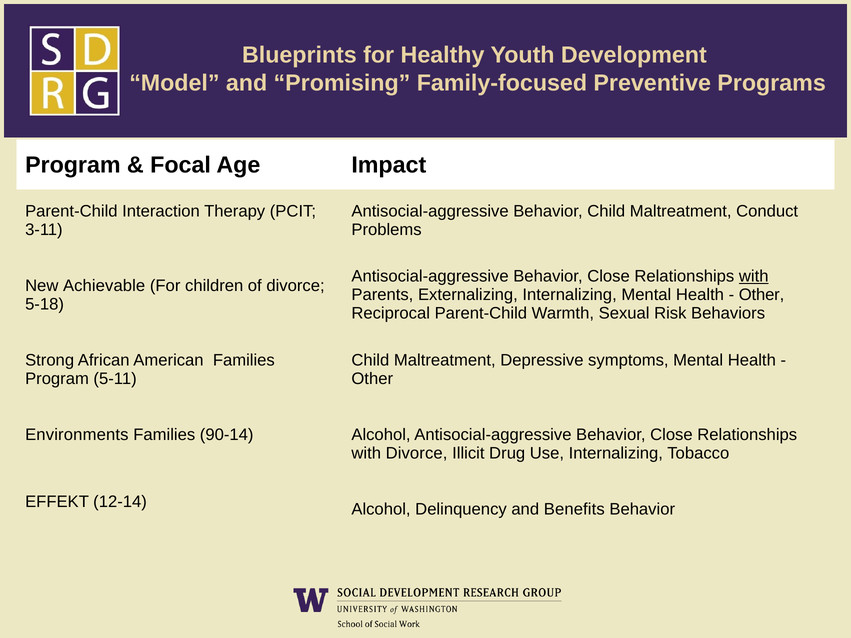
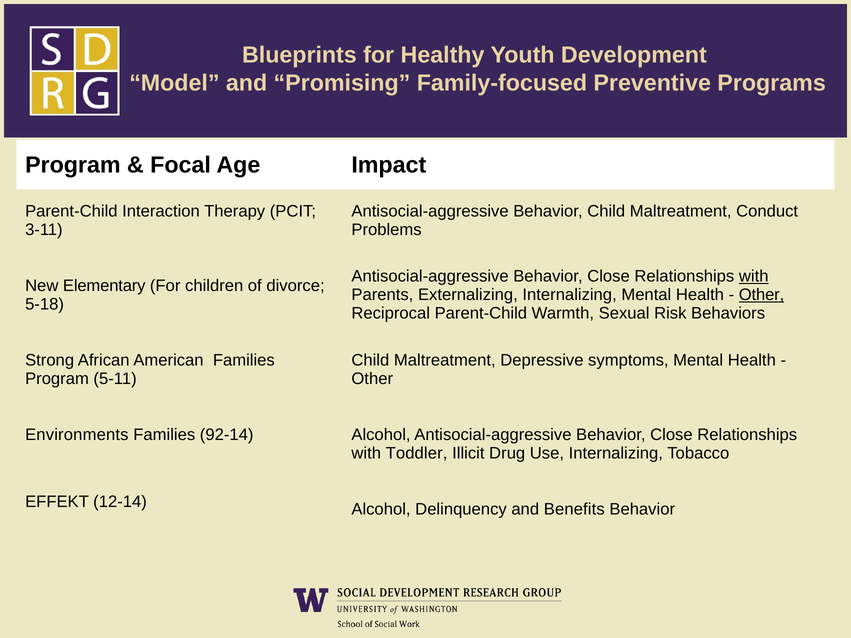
Achievable: Achievable -> Elementary
Other at (762, 295) underline: none -> present
90-14: 90-14 -> 92-14
with Divorce: Divorce -> Toddler
